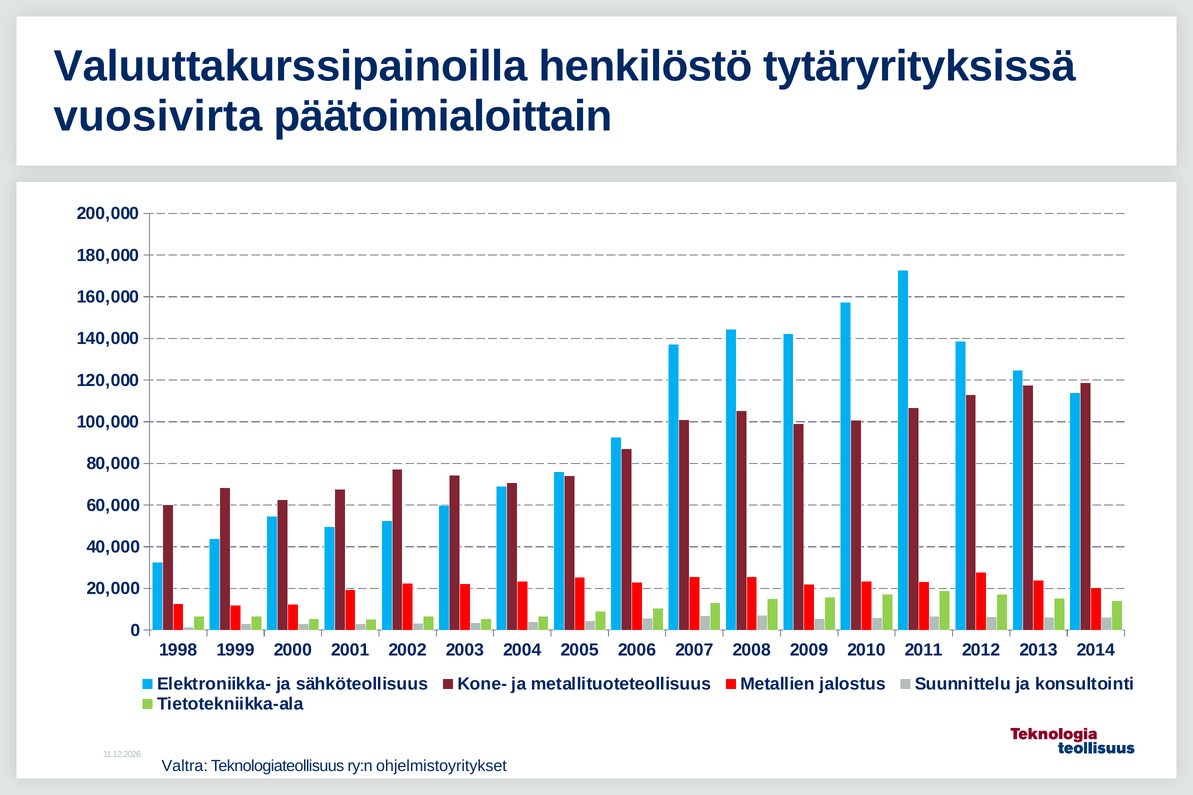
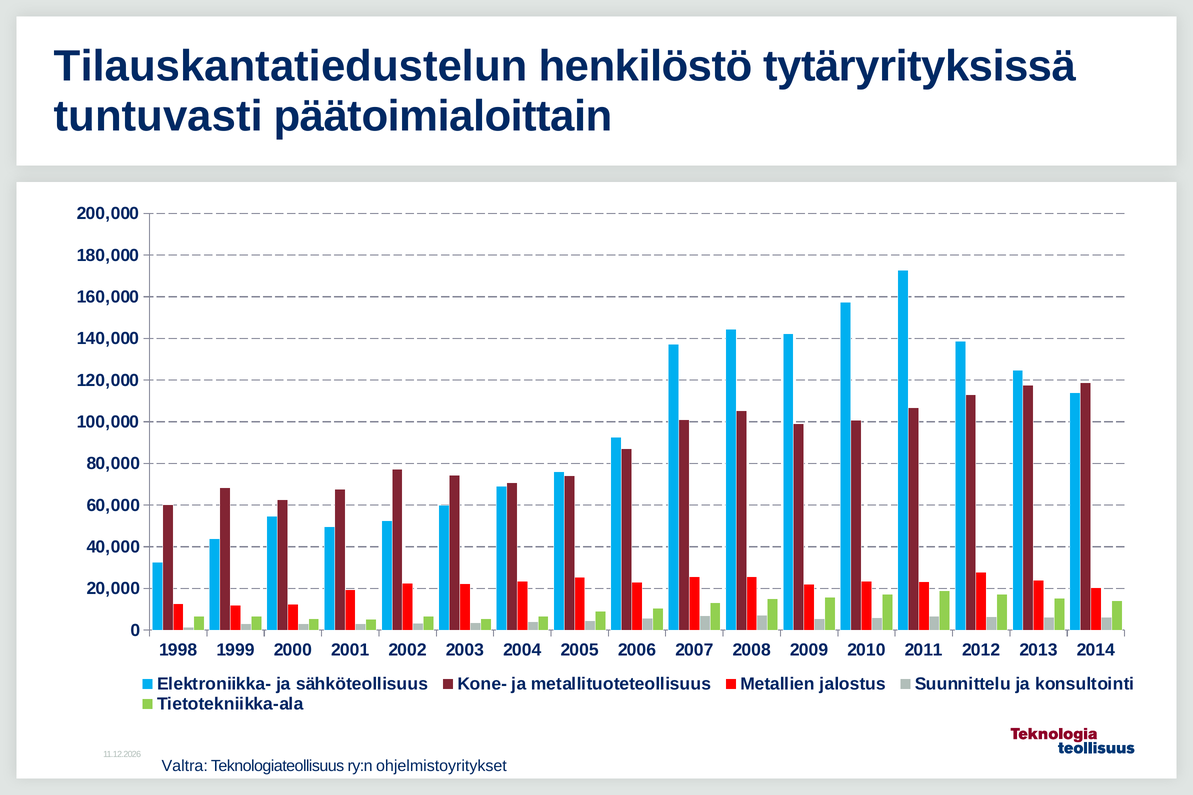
Valuuttakurssipainoilla: Valuuttakurssipainoilla -> Tilauskantatiedustelun
vuosivirta: vuosivirta -> tuntuvasti
